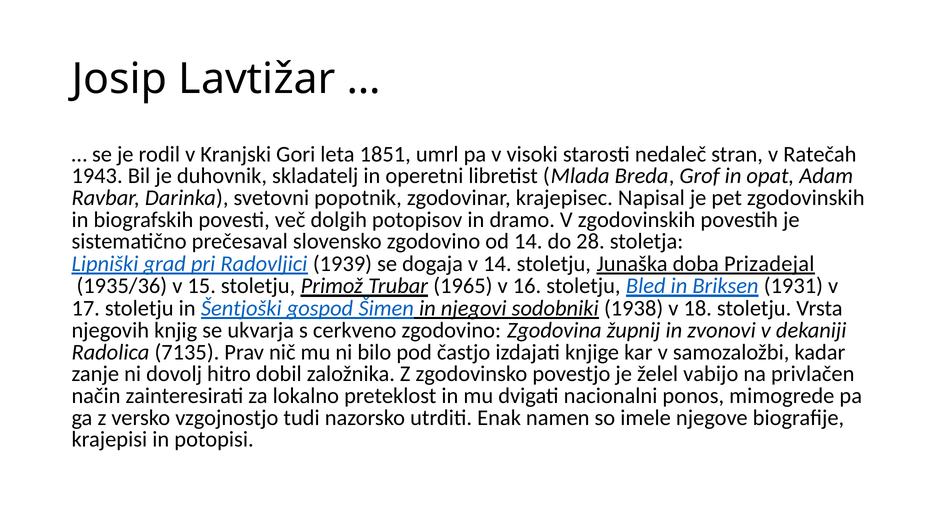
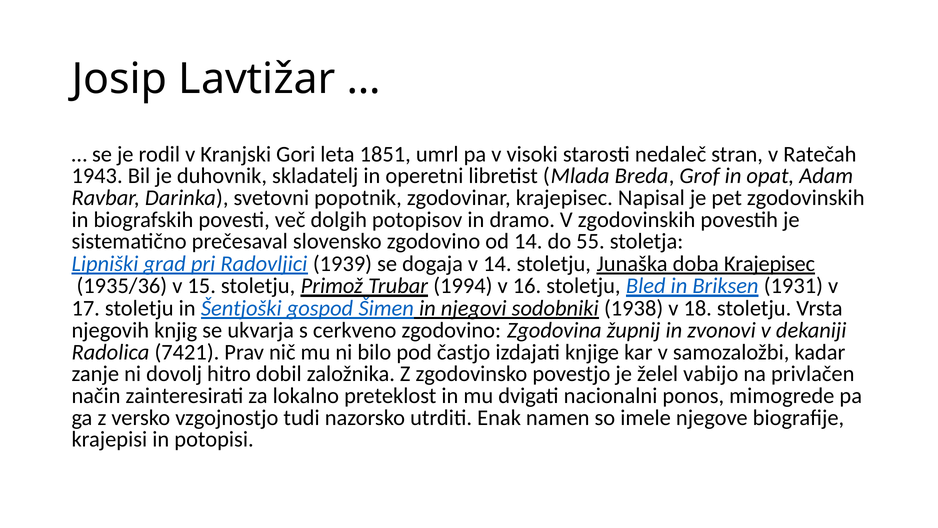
28: 28 -> 55
doba Prizadejal: Prizadejal -> Krajepisec
1965: 1965 -> 1994
7135: 7135 -> 7421
